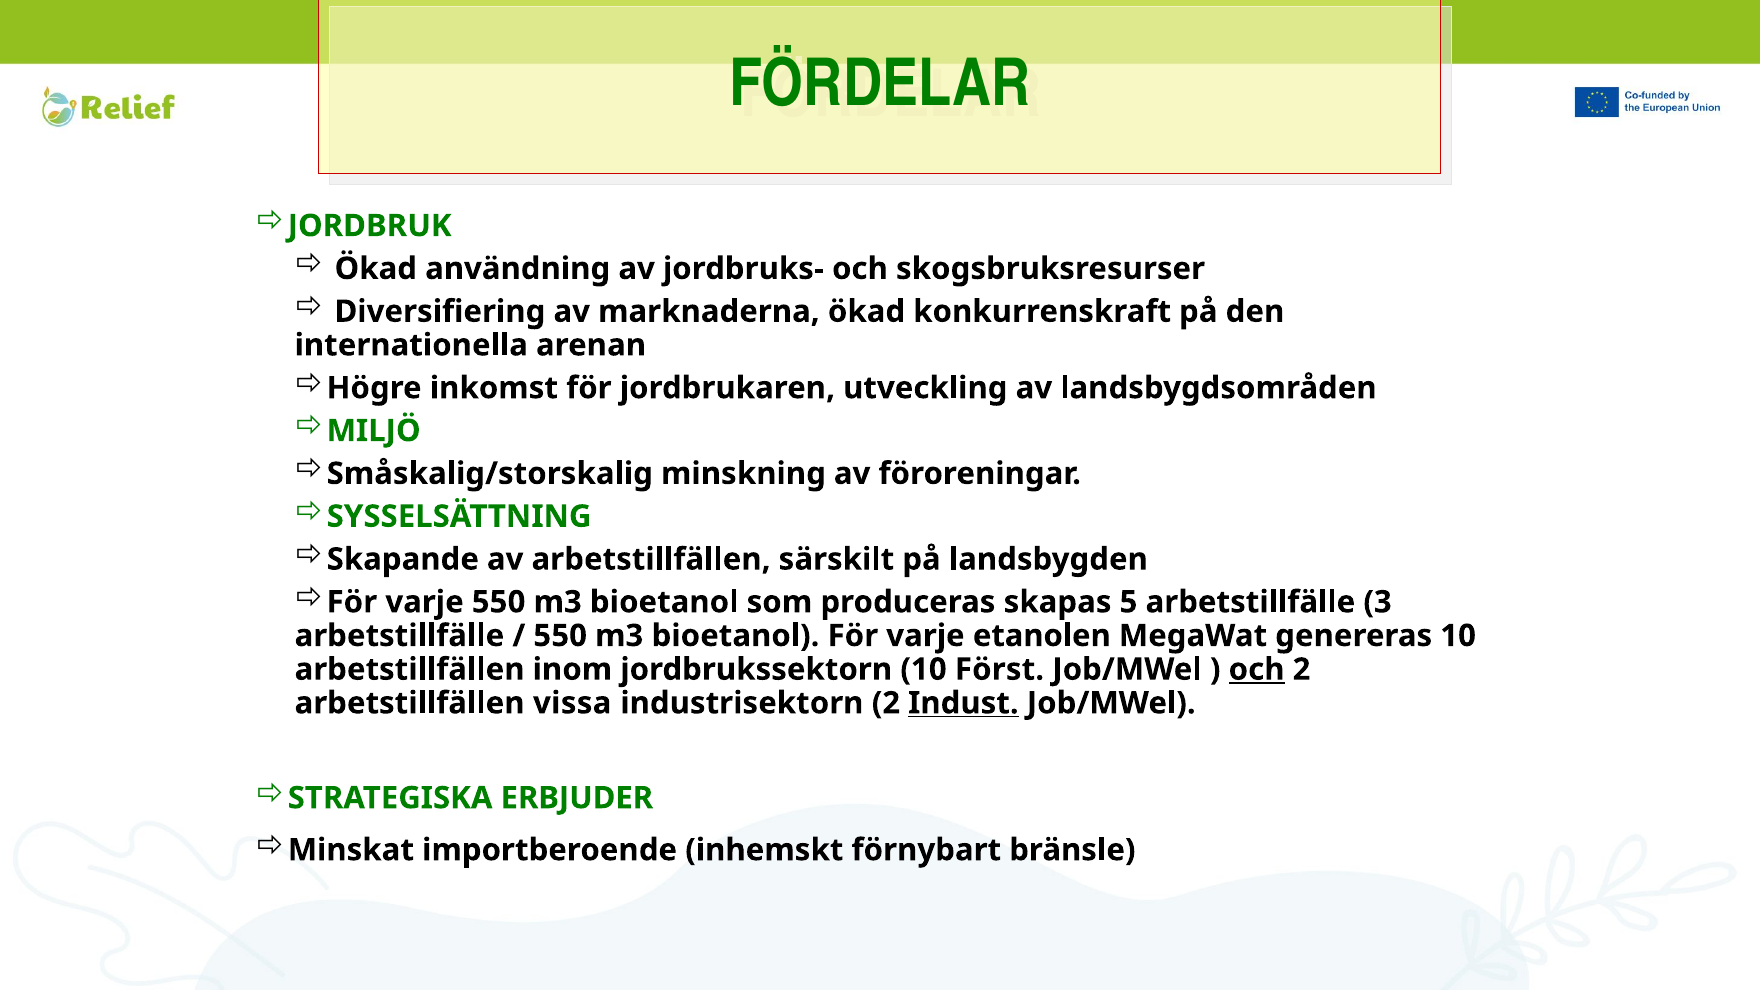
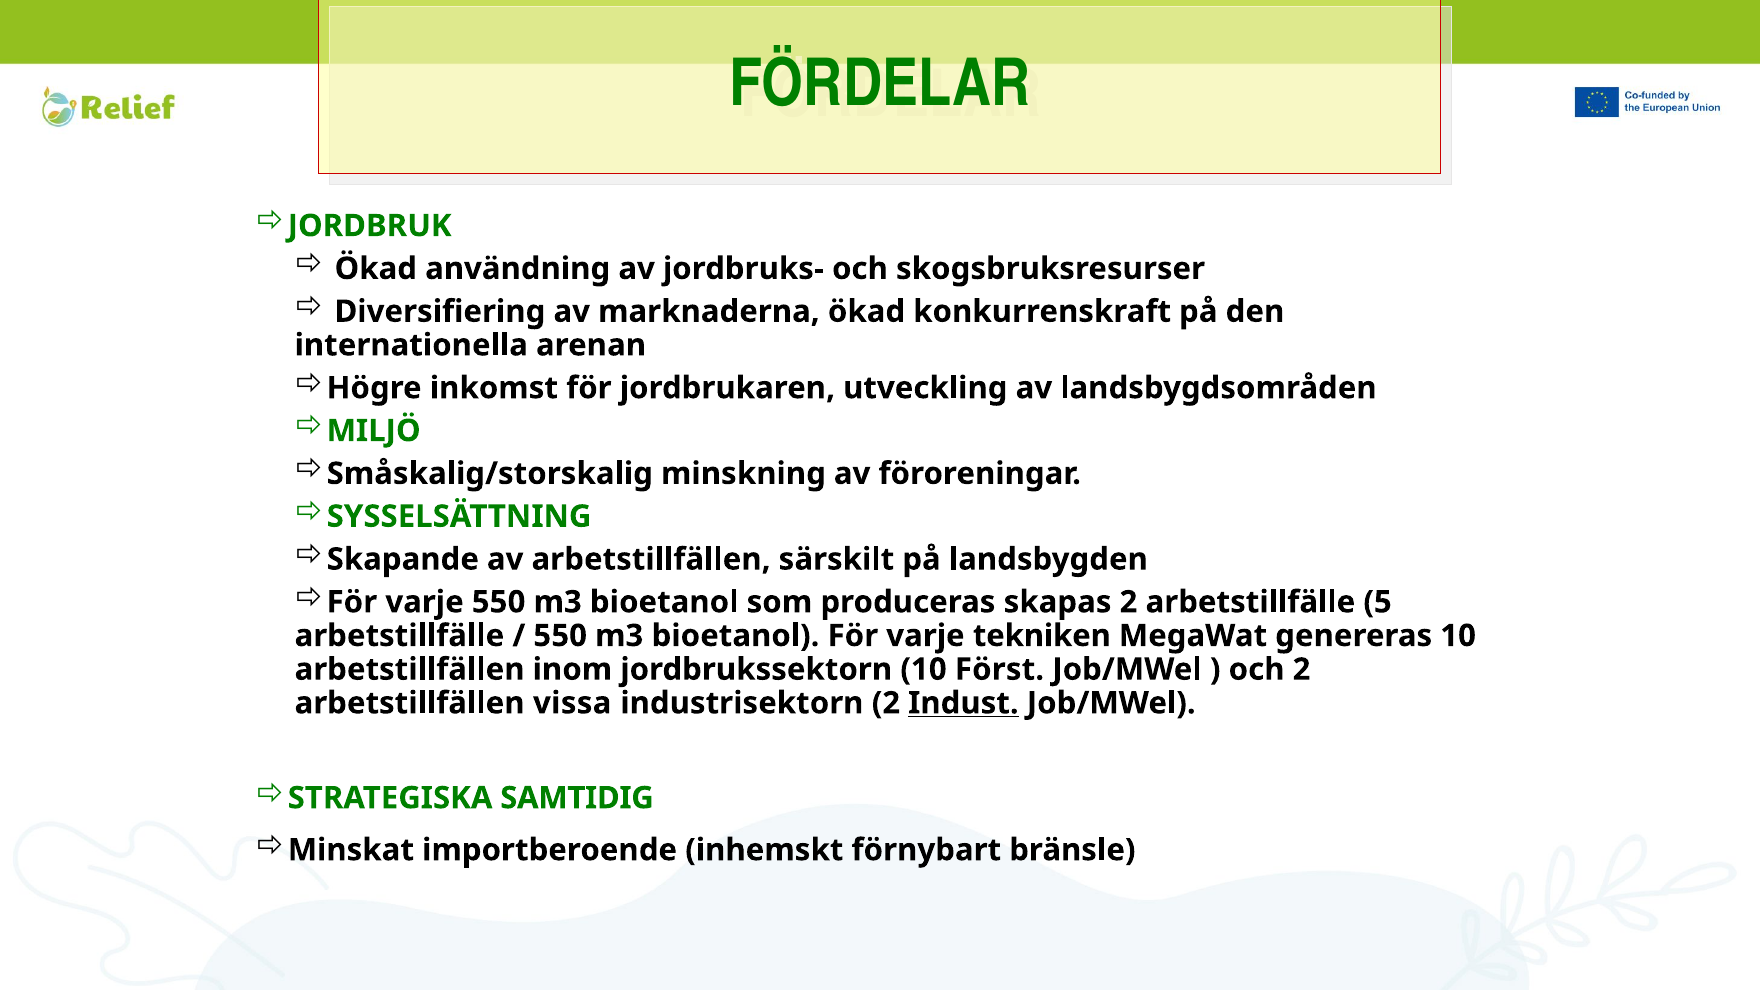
skapas 5: 5 -> 2
3: 3 -> 5
etanolen: etanolen -> tekniken
och at (1257, 669) underline: present -> none
ERBJUDER: ERBJUDER -> SAMTIDIG
